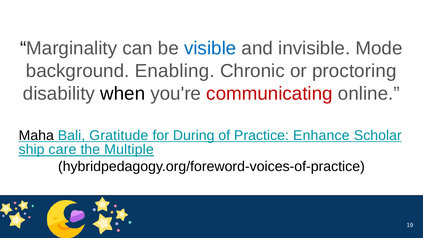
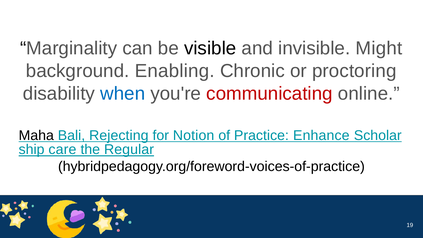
visible colour: blue -> black
Mode: Mode -> Might
when colour: black -> blue
Gratitude: Gratitude -> Rejecting
During: During -> Notion
Multiple: Multiple -> Regular
